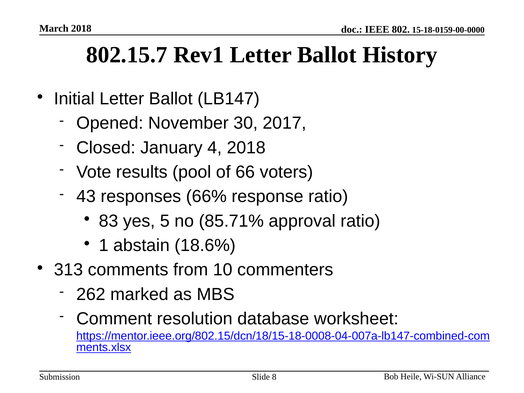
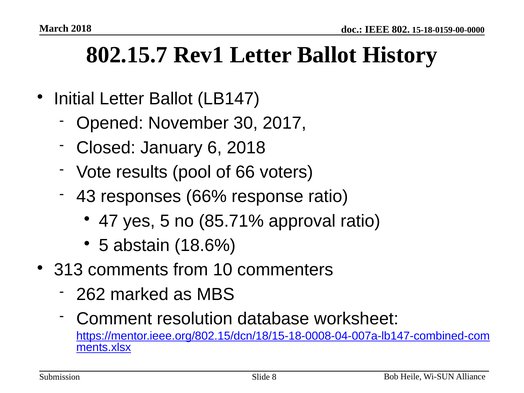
4: 4 -> 6
83: 83 -> 47
1 at (104, 245): 1 -> 5
